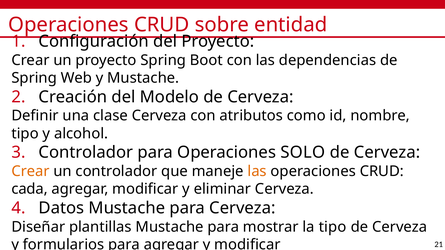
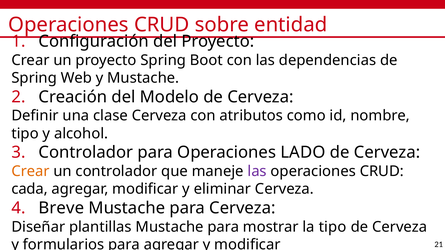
SOLO: SOLO -> LADO
las at (257, 171) colour: orange -> purple
Datos: Datos -> Breve
